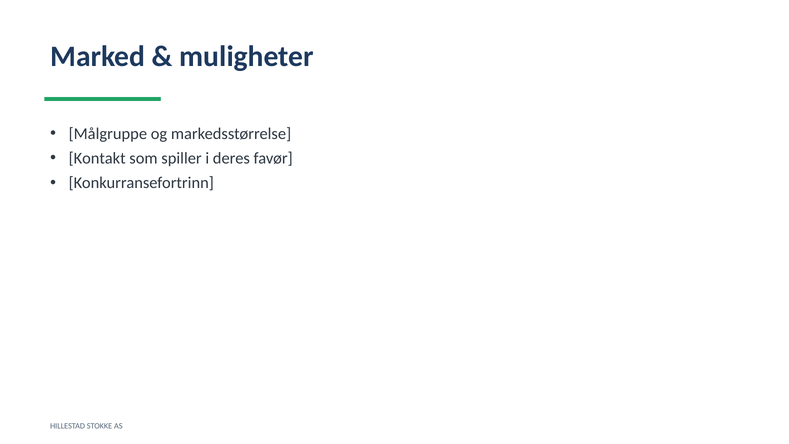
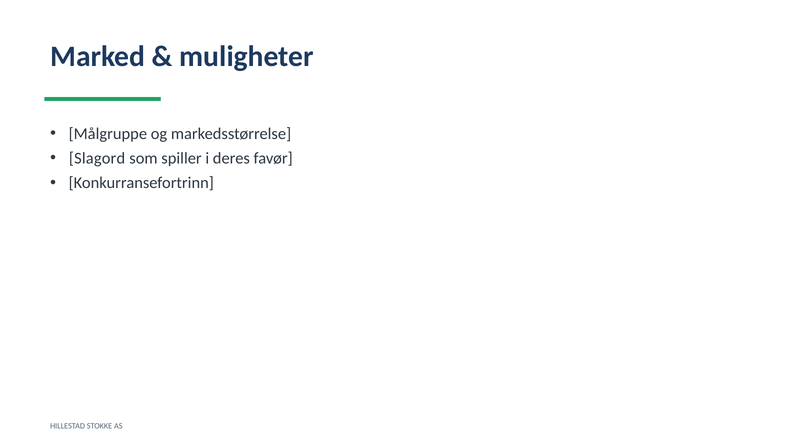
Kontakt: Kontakt -> Slagord
